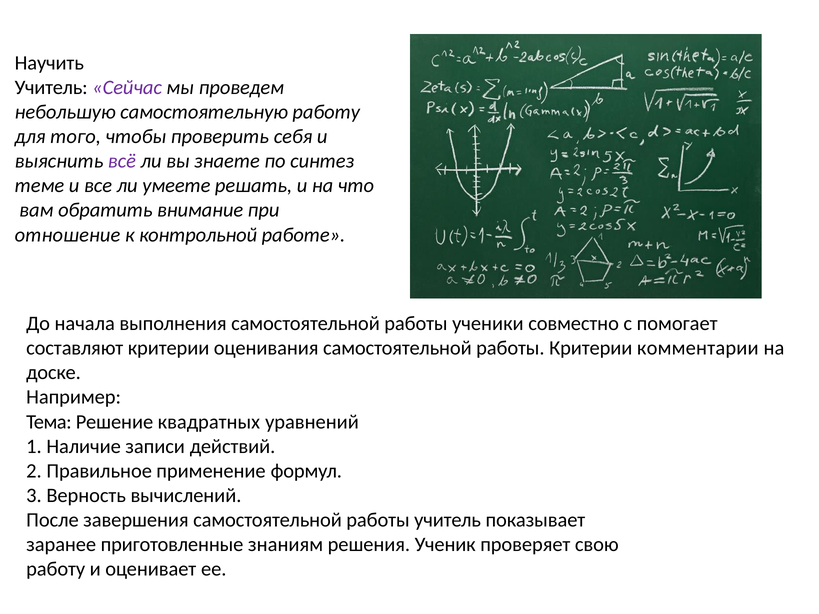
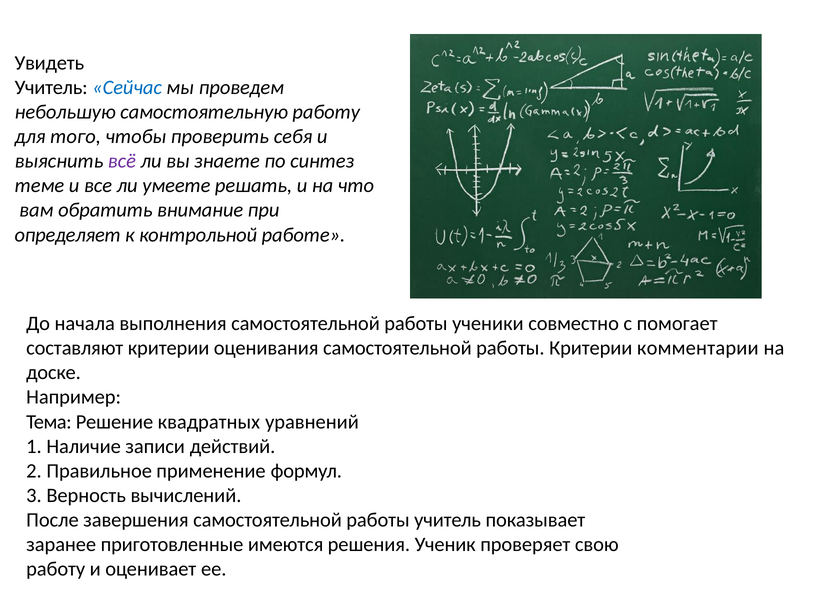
Научить: Научить -> Увидеть
Сейчас colour: purple -> blue
отношение: отношение -> определяет
знаниям: знаниям -> имеются
